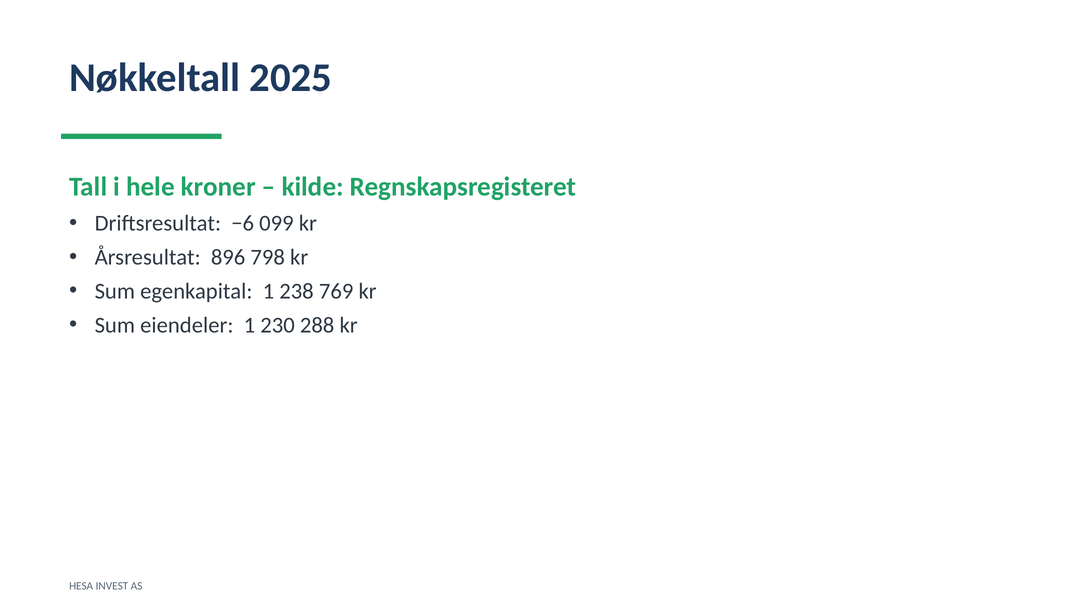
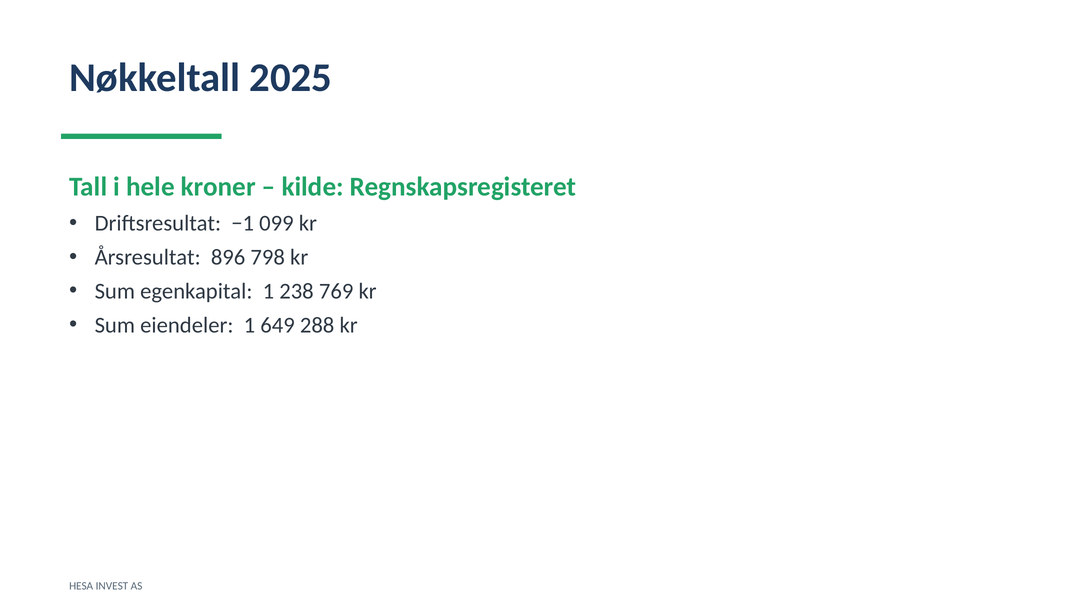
−6: −6 -> −1
230: 230 -> 649
